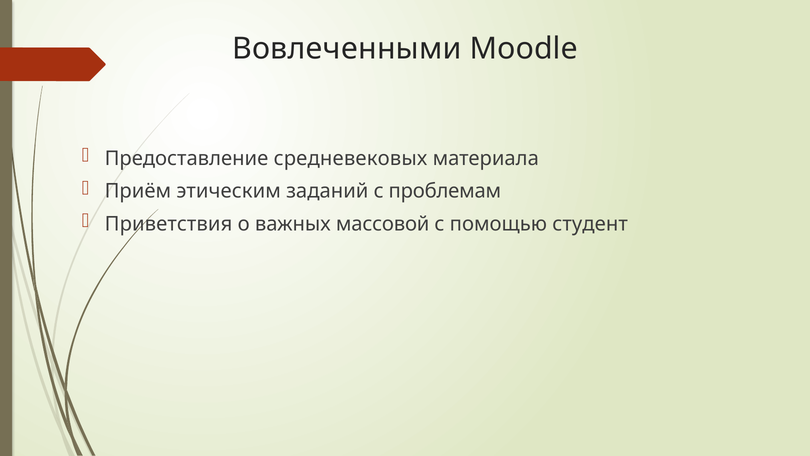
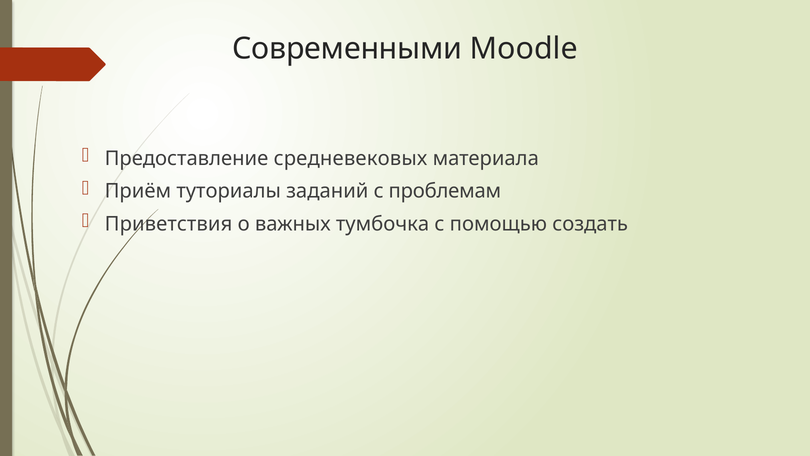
Вовлеченными: Вовлеченными -> Современными
этическим: этическим -> туториалы
массовой: массовой -> тумбочка
студент: студент -> создать
